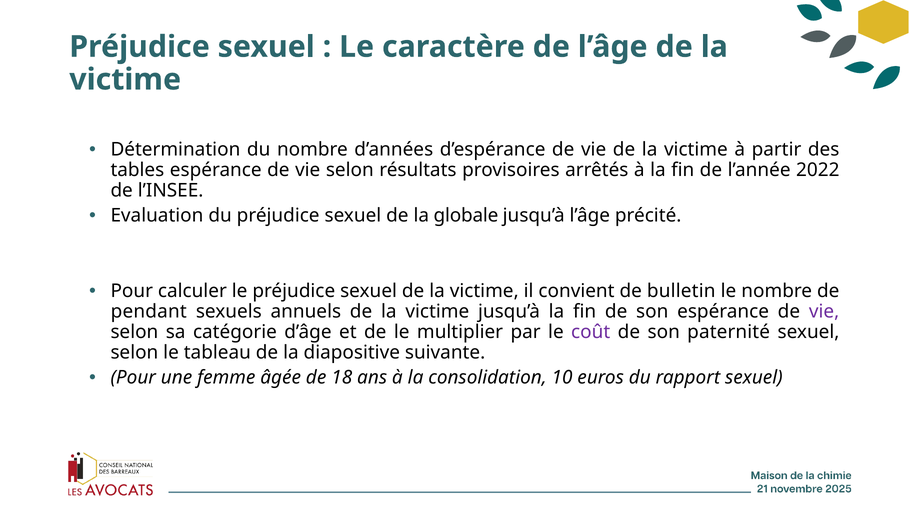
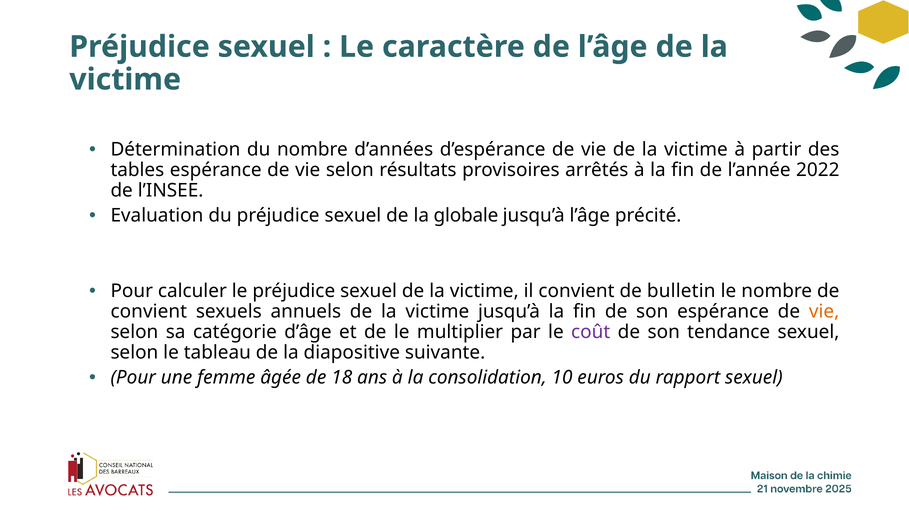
pendant at (149, 312): pendant -> convient
vie at (824, 312) colour: purple -> orange
paternité: paternité -> tendance
